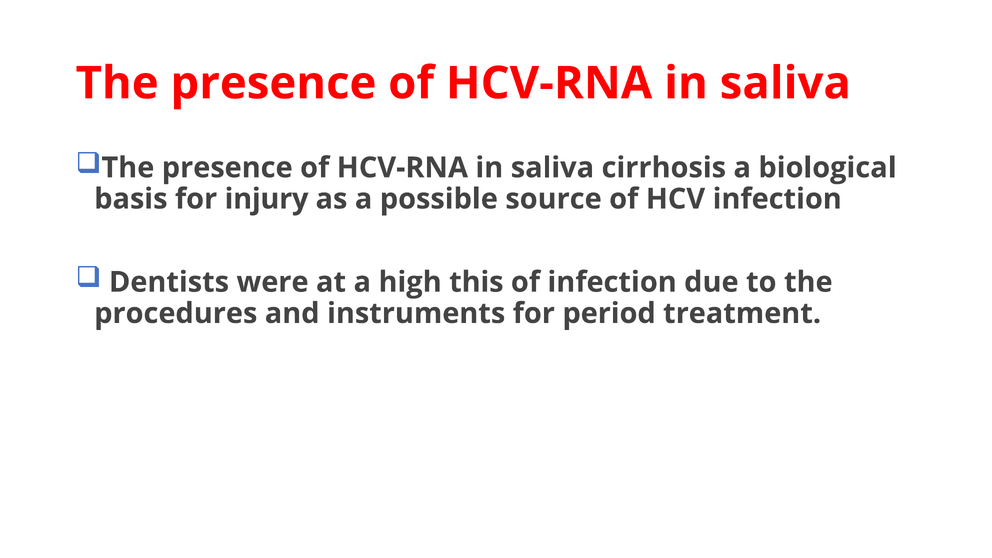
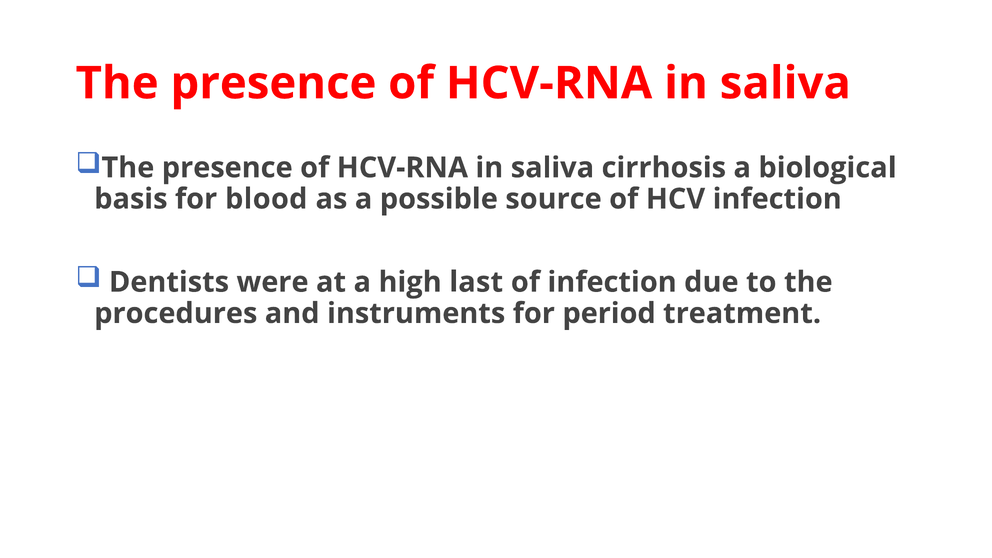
injury: injury -> blood
this: this -> last
